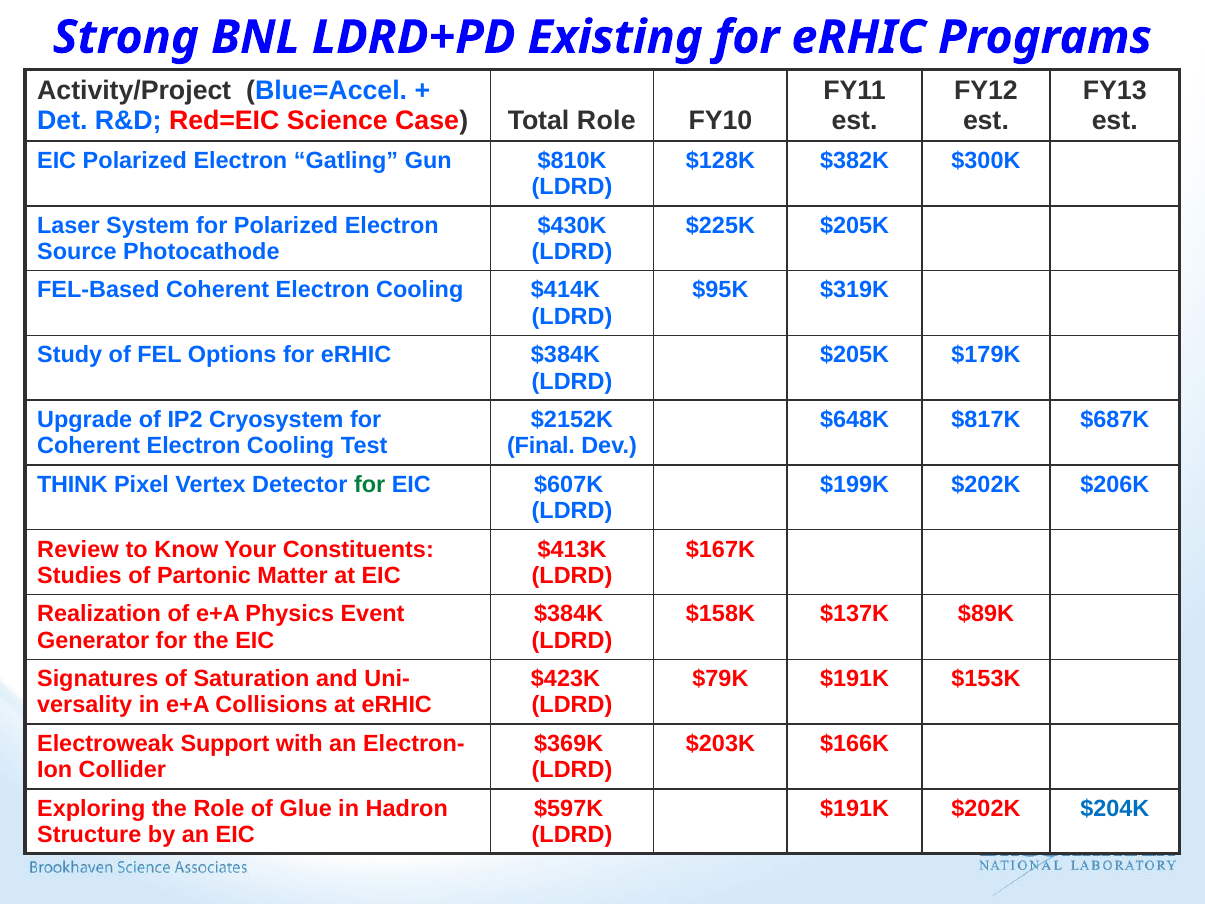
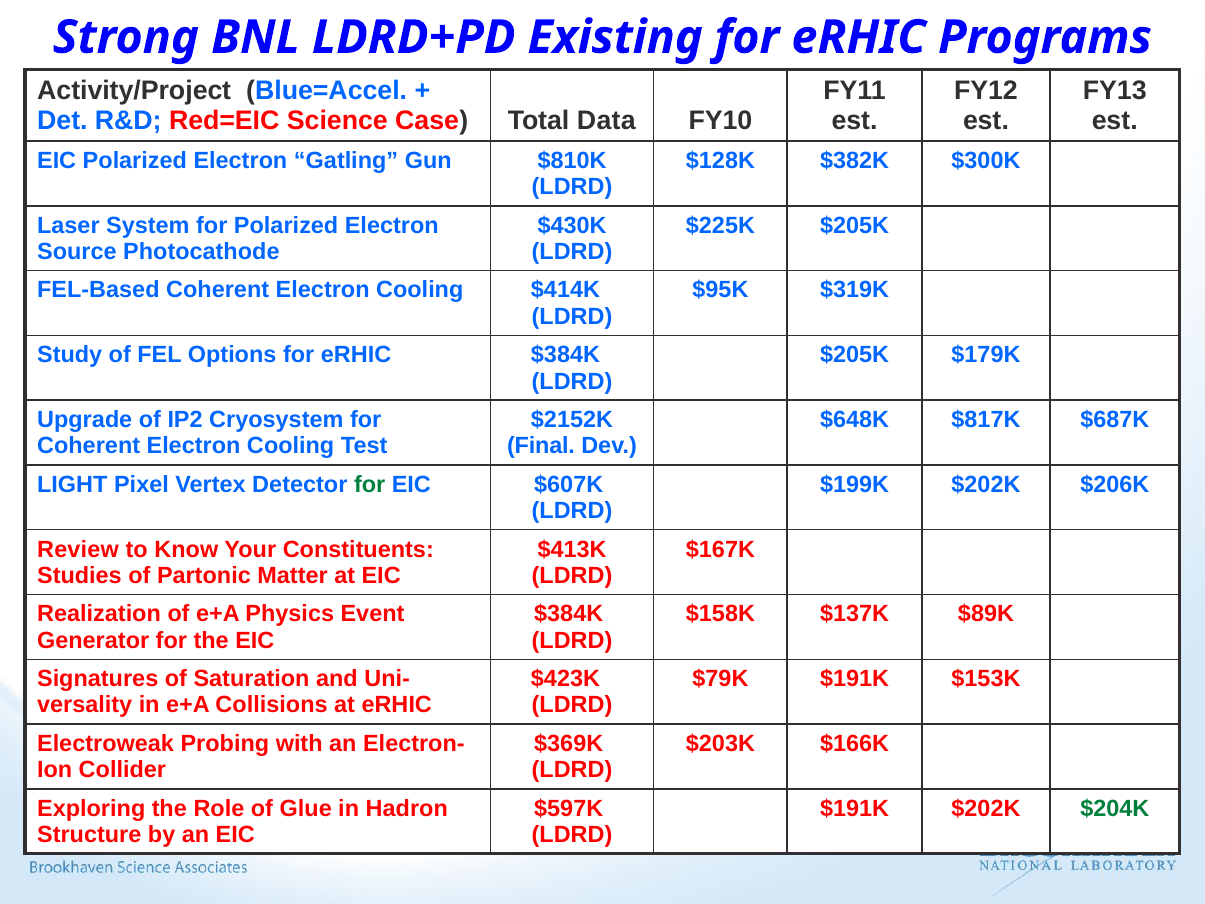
Total Role: Role -> Data
THINK: THINK -> LIGHT
Support: Support -> Probing
$204K colour: blue -> green
